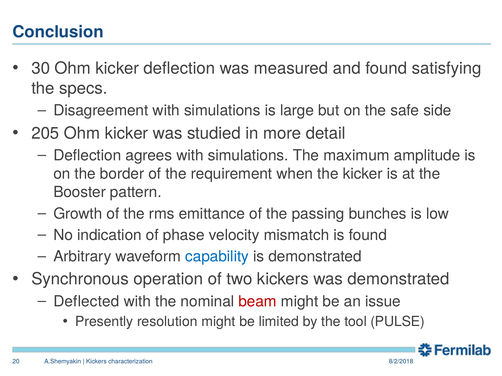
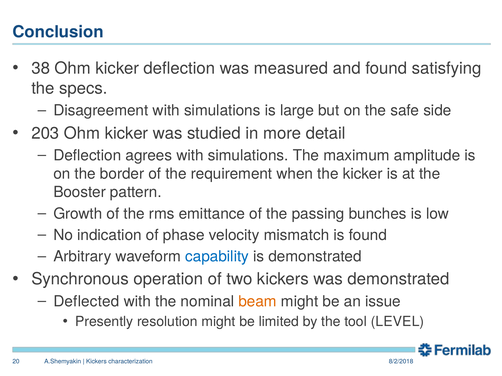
30: 30 -> 38
205: 205 -> 203
beam colour: red -> orange
PULSE: PULSE -> LEVEL
